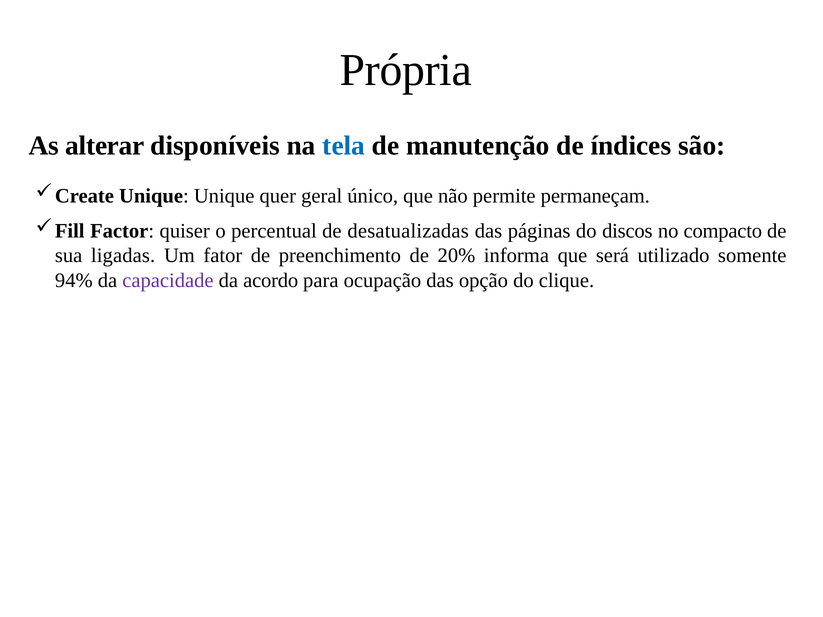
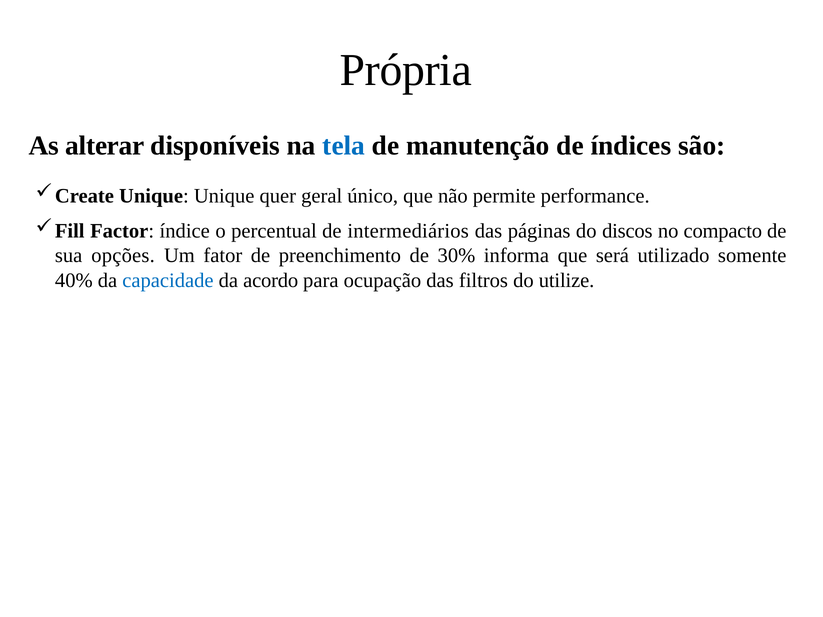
permaneçam: permaneçam -> performance
quiser: quiser -> índice
desatualizadas: desatualizadas -> intermediários
ligadas: ligadas -> opções
20%: 20% -> 30%
94%: 94% -> 40%
capacidade colour: purple -> blue
opção: opção -> filtros
clique: clique -> utilize
